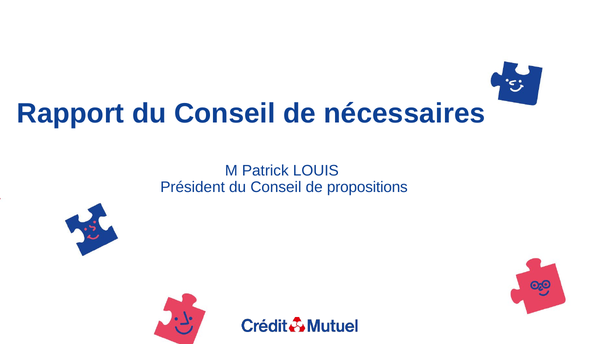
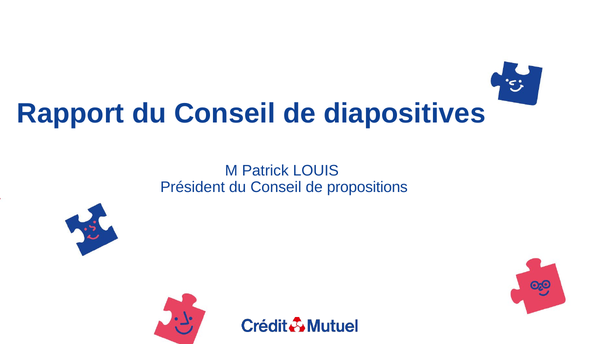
nécessaires: nécessaires -> diapositives
